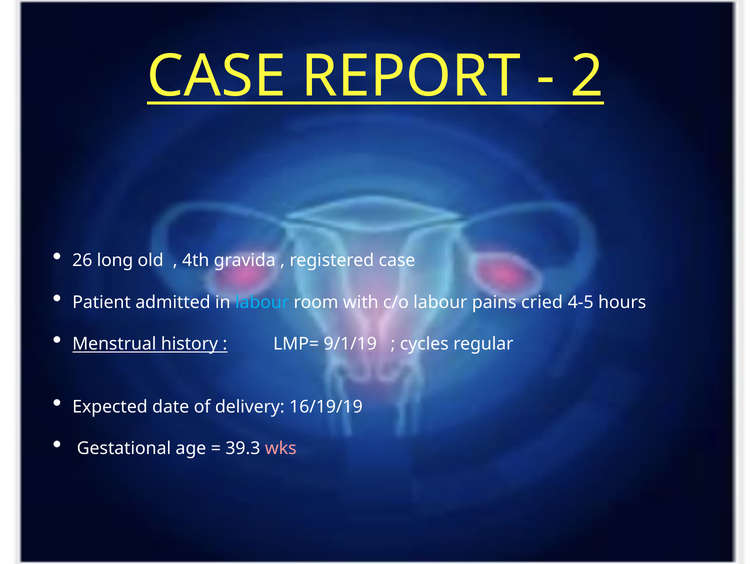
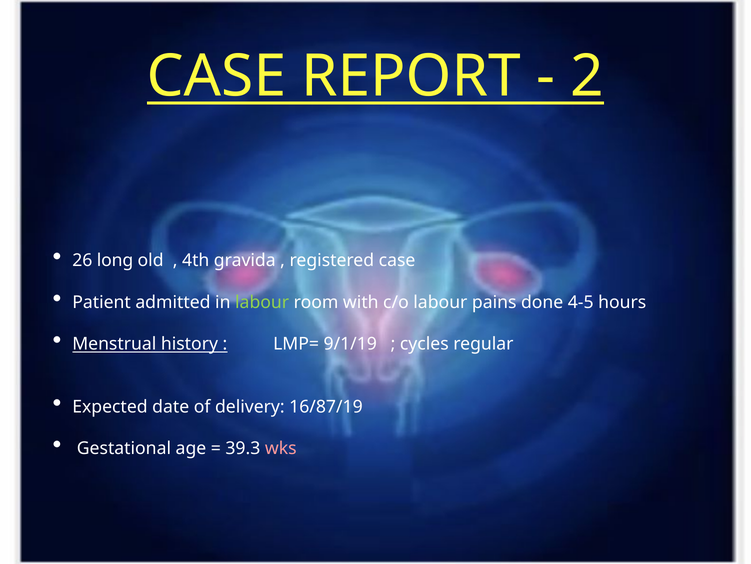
labour at (262, 302) colour: light blue -> light green
cried: cried -> done
16/19/19: 16/19/19 -> 16/87/19
